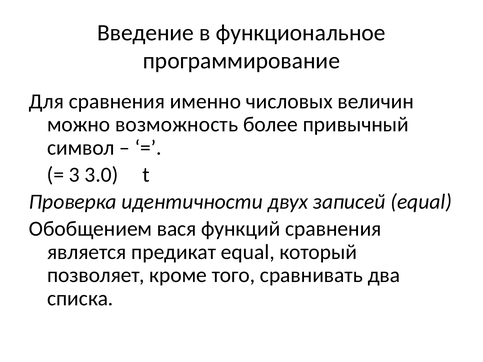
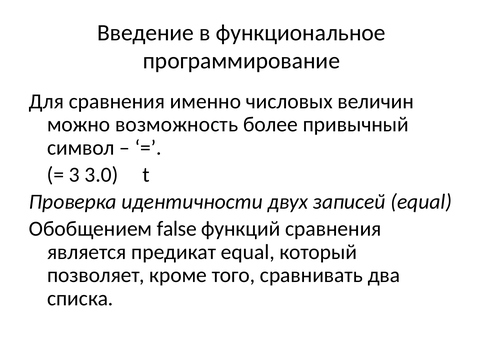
вася: вася -> false
